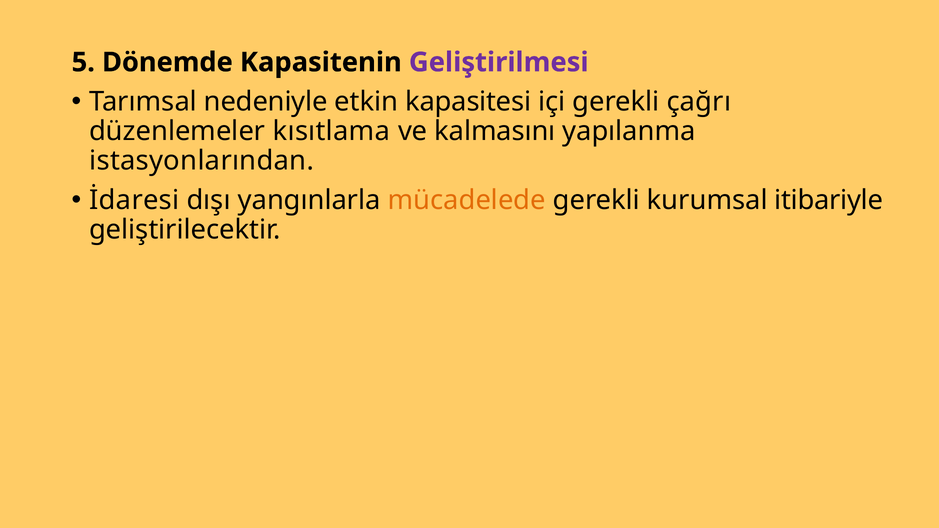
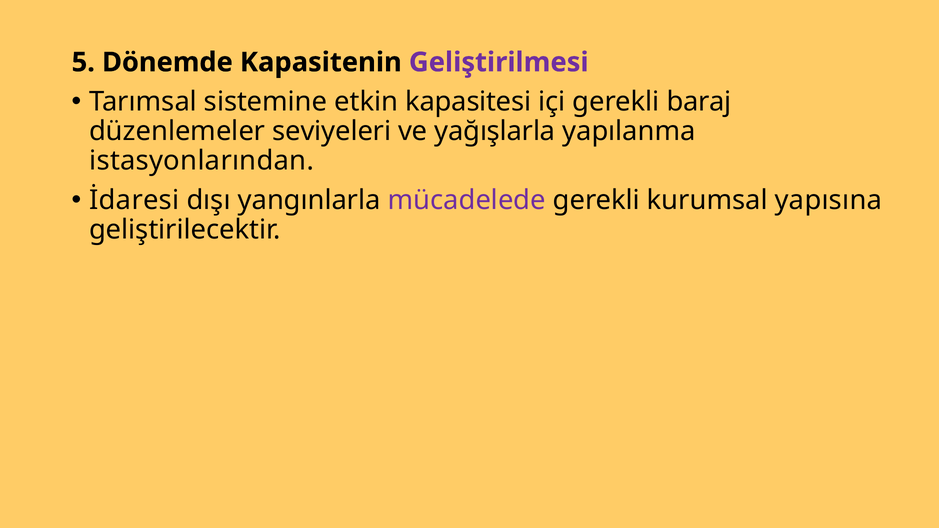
nedeniyle: nedeniyle -> sistemine
çağrı: çağrı -> baraj
kısıtlama: kısıtlama -> seviyeleri
kalmasını: kalmasını -> yağışlarla
mücadelede colour: orange -> purple
itibariyle: itibariyle -> yapısına
